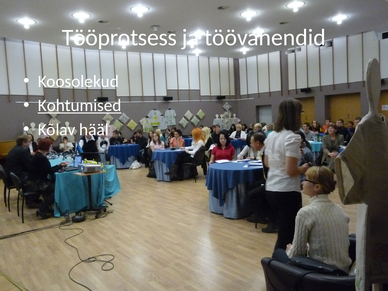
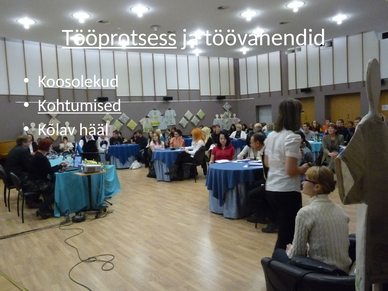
Tööprotsess underline: none -> present
